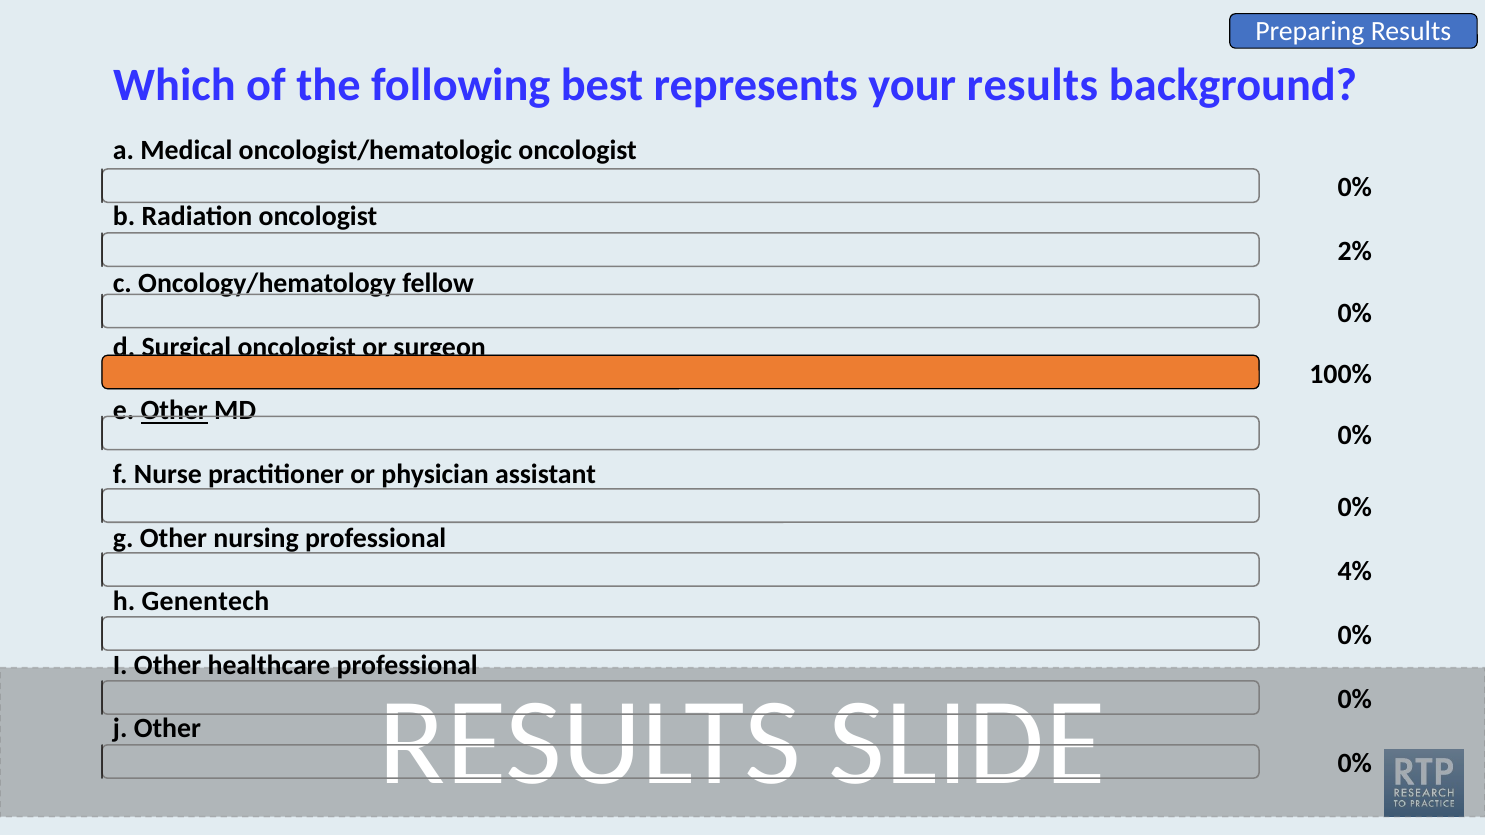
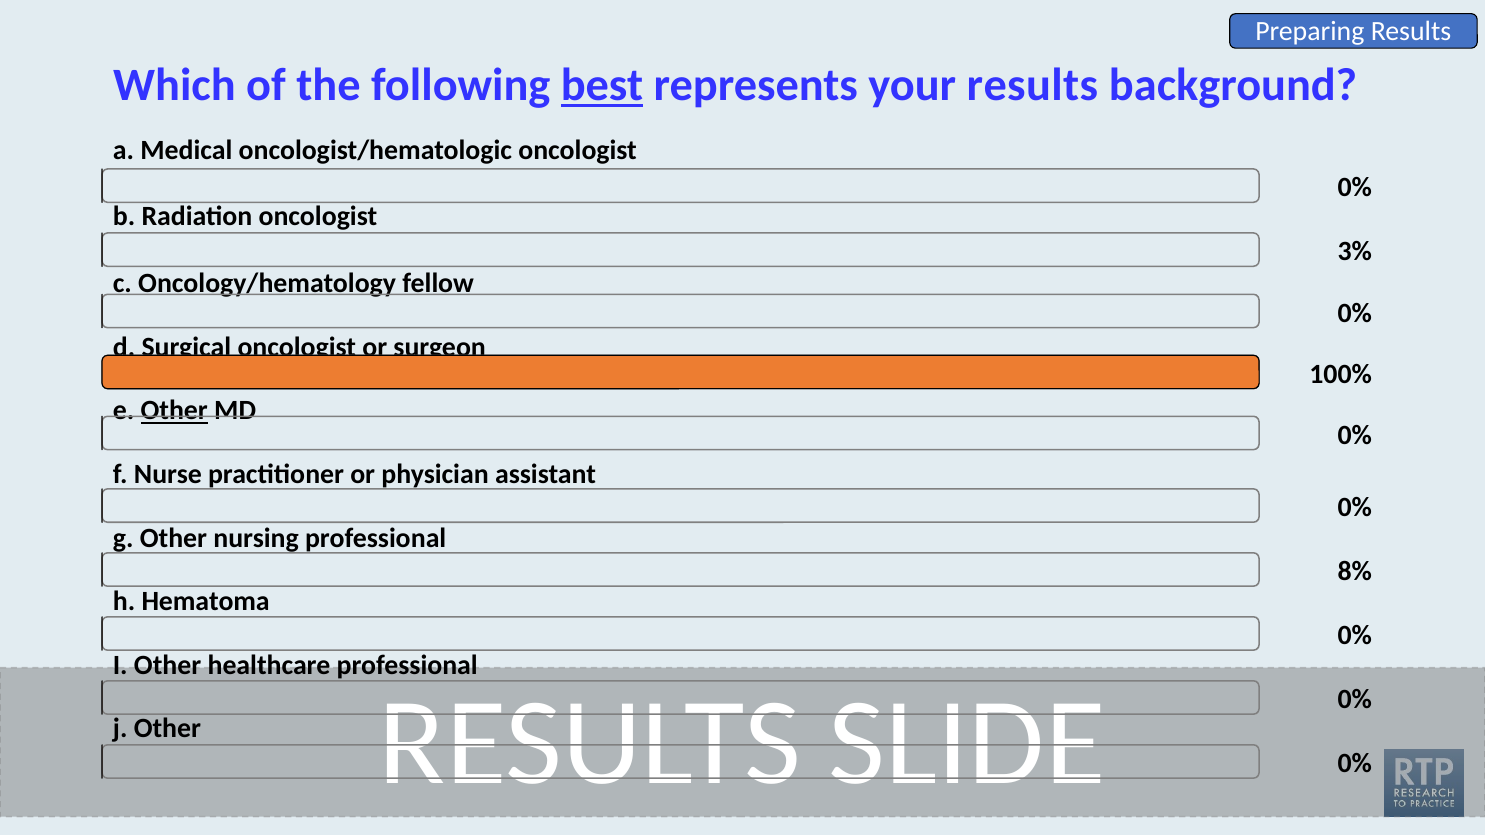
best underline: none -> present
2%: 2% -> 3%
4%: 4% -> 8%
Genentech: Genentech -> Hematoma
